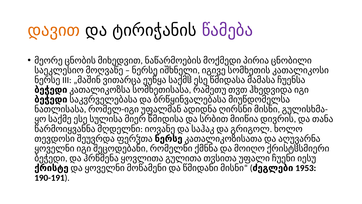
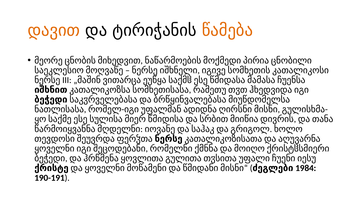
წამება colour: purple -> orange
ბეჭედი at (51, 90): ბეჭედი -> იშხნით
1953: 1953 -> 1984
